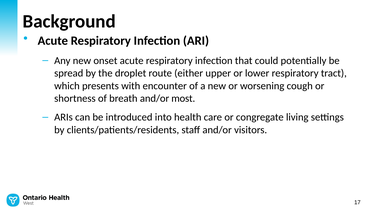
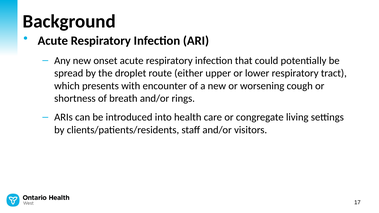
most: most -> rings
